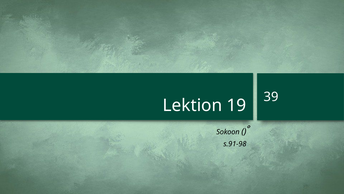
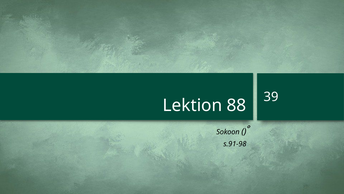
19: 19 -> 88
